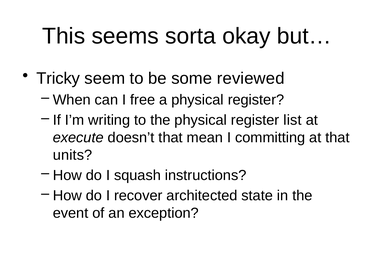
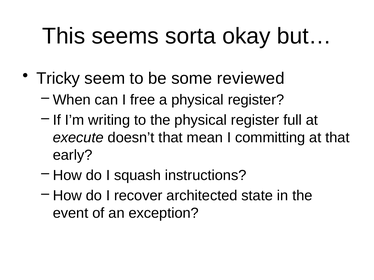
list: list -> full
units: units -> early
